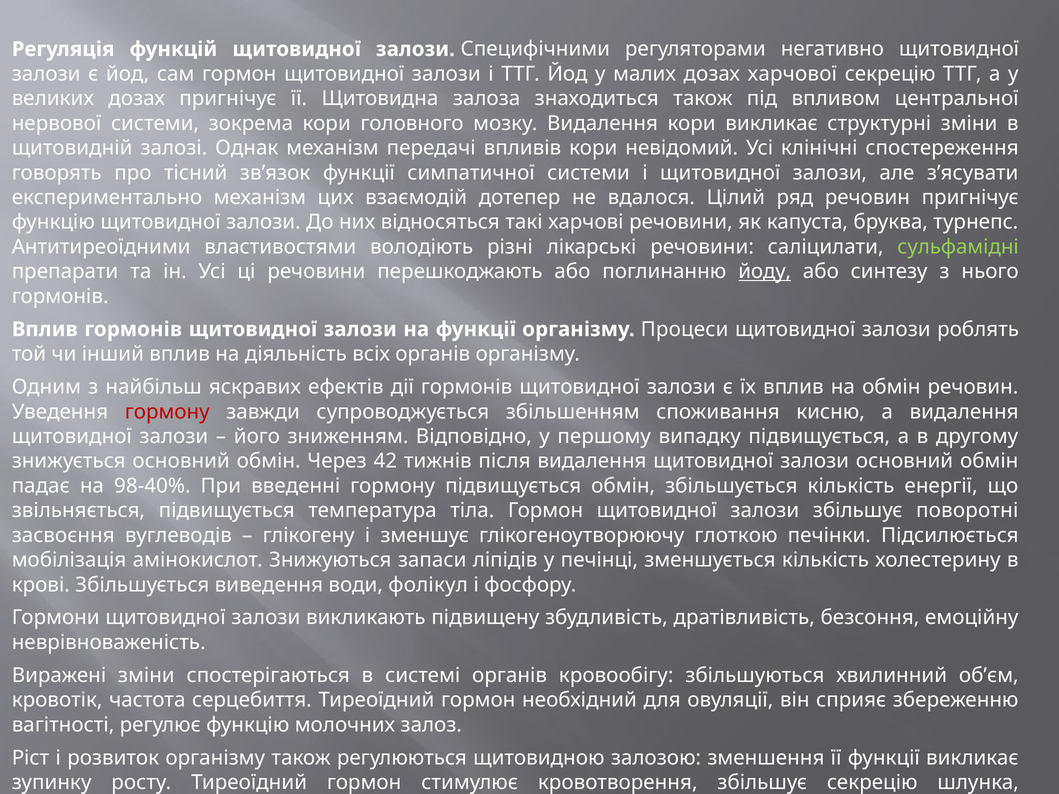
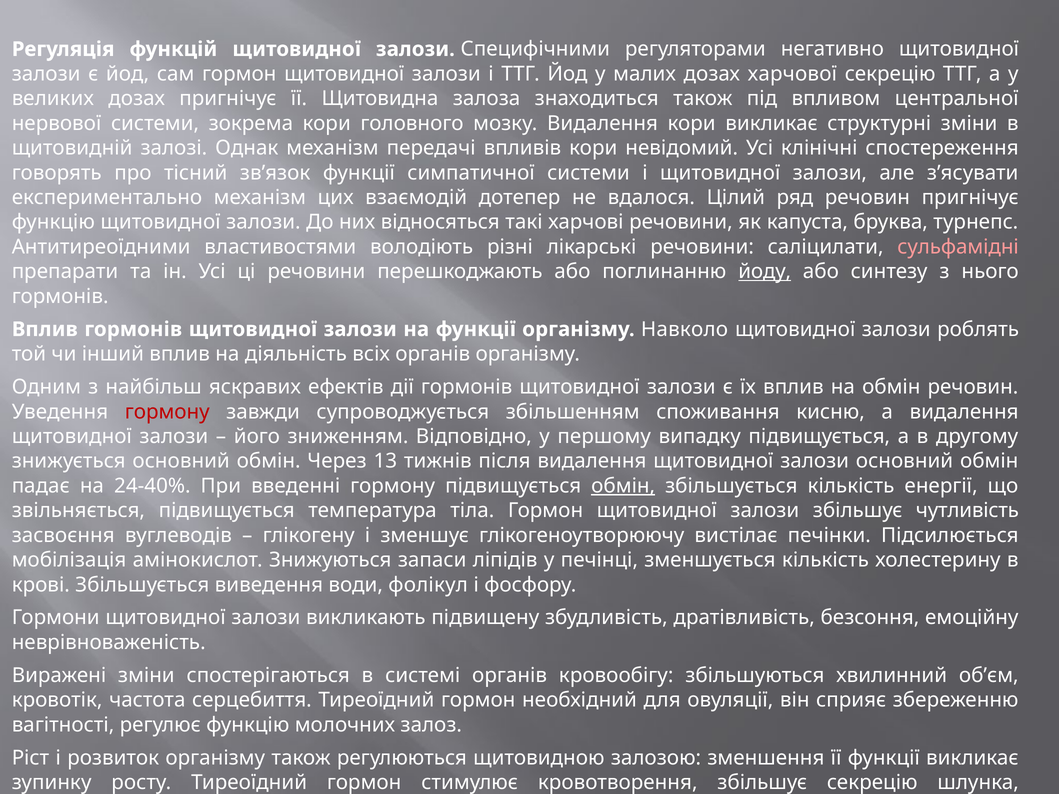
сульфамідні colour: light green -> pink
Процеси: Процеси -> Навколо
42: 42 -> 13
98-40%: 98-40% -> 24-40%
обмін at (623, 486) underline: none -> present
поворотні: поворотні -> чутливість
глоткою: глоткою -> вистілає
